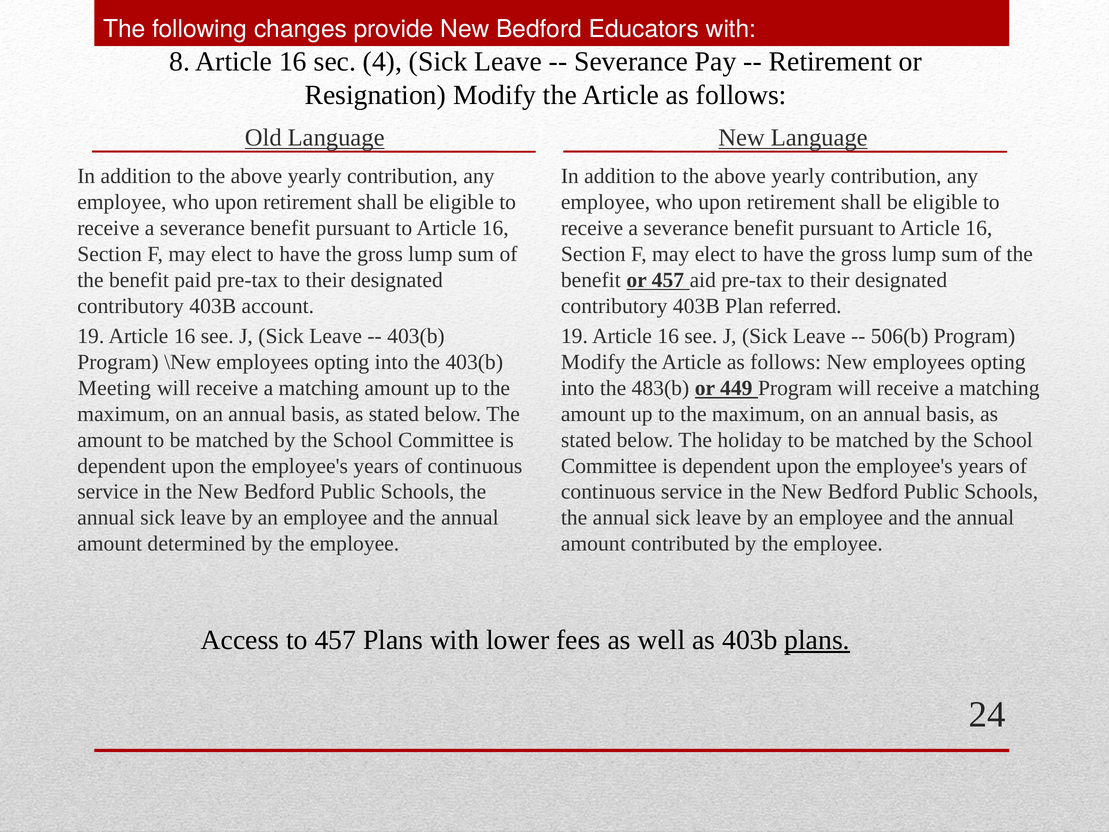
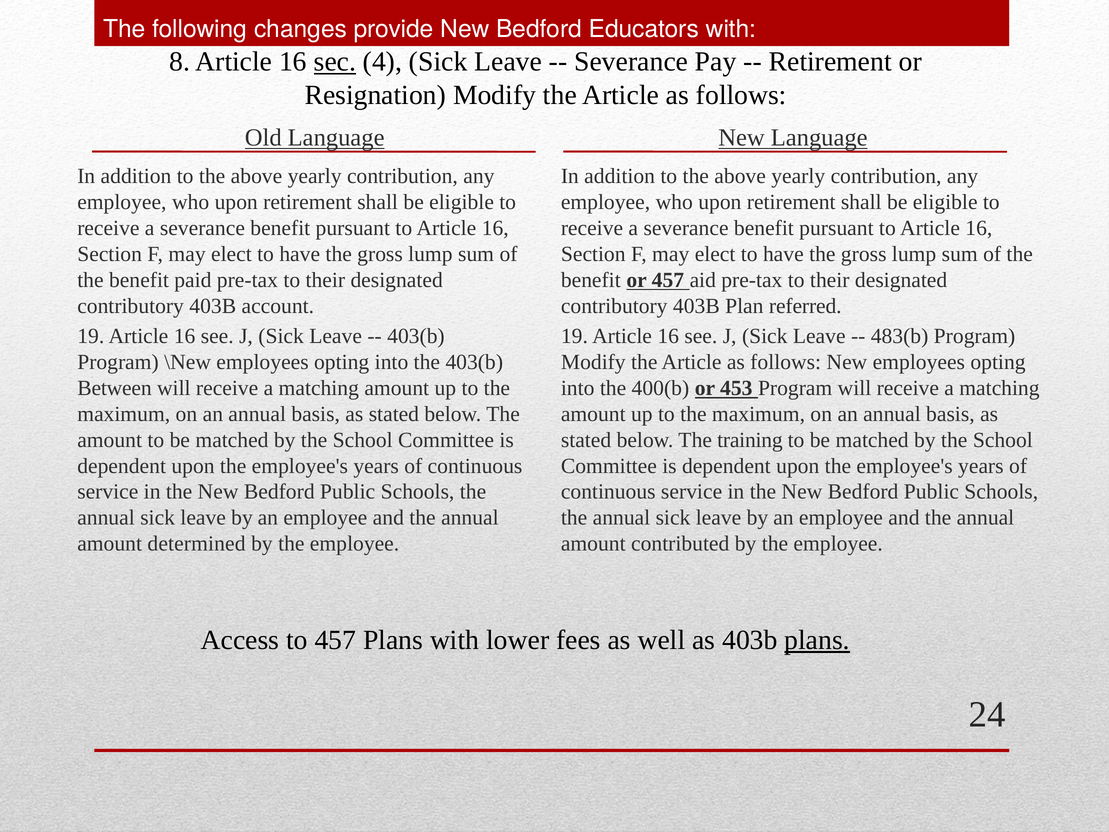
sec underline: none -> present
506(b: 506(b -> 483(b
Meeting: Meeting -> Between
483(b: 483(b -> 400(b
449: 449 -> 453
holiday: holiday -> training
